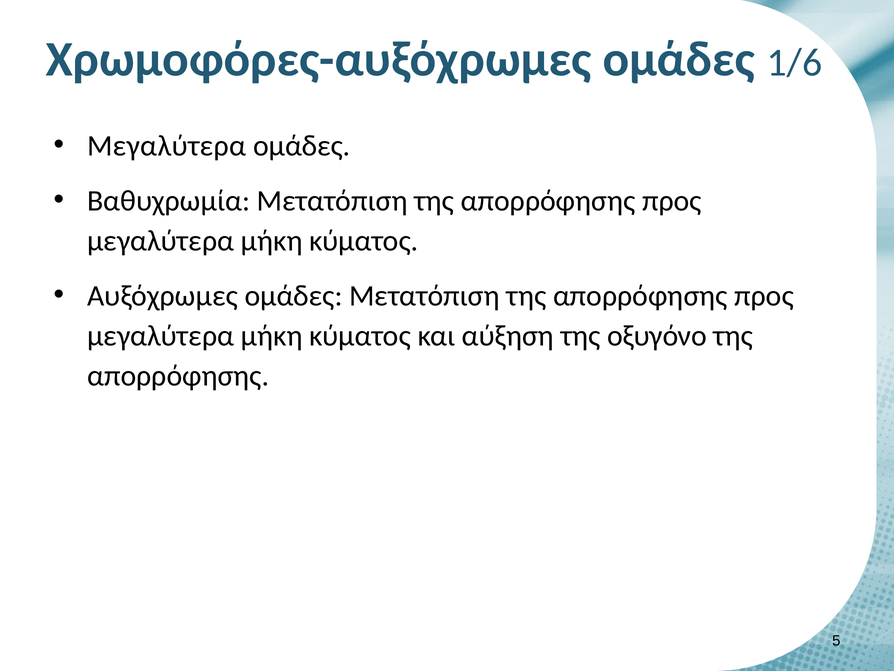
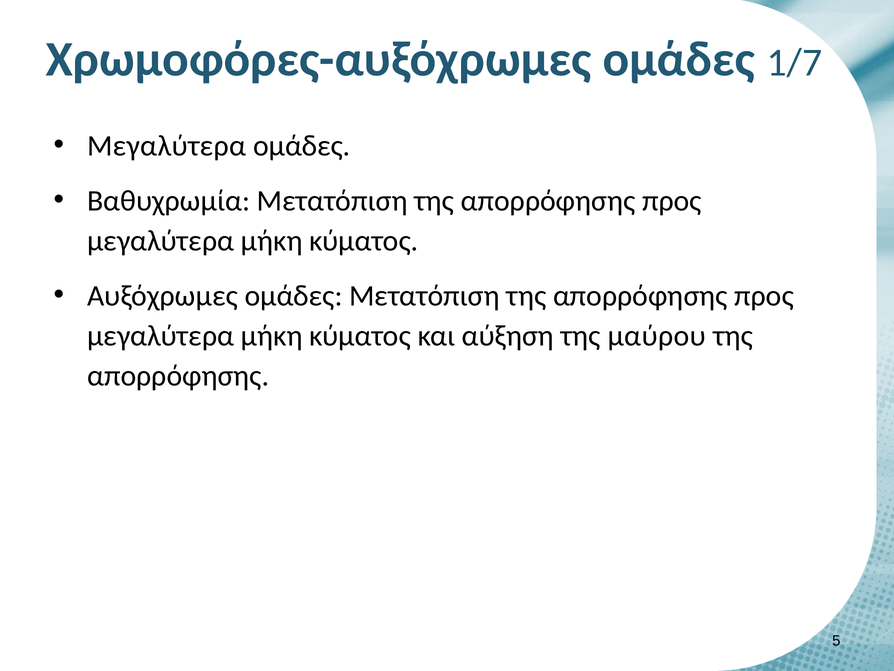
1/6: 1/6 -> 1/7
οξυγόνο: οξυγόνο -> μαύρου
